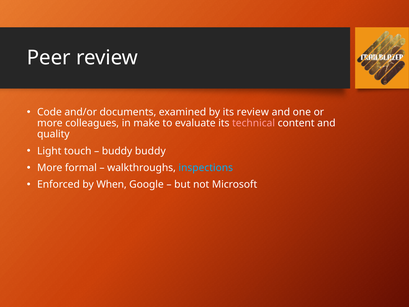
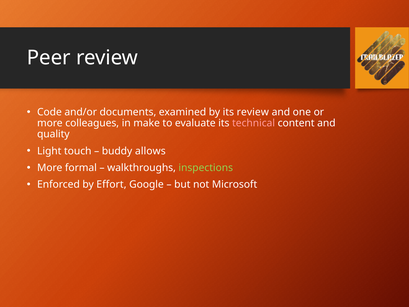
buddy buddy: buddy -> allows
inspections colour: light blue -> light green
When: When -> Effort
